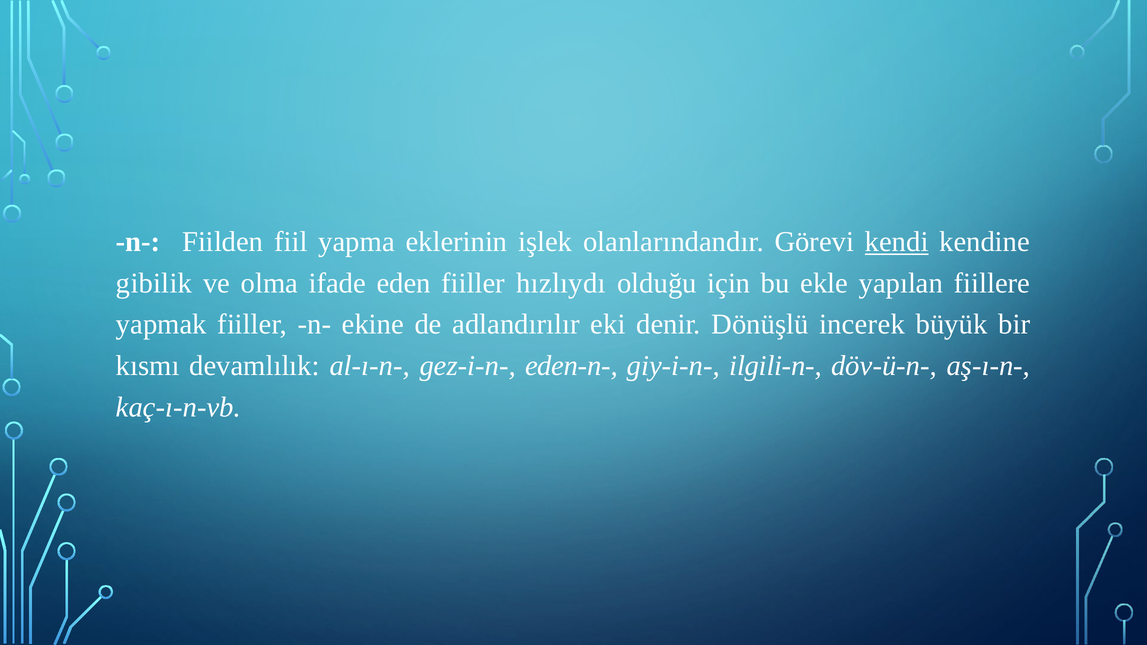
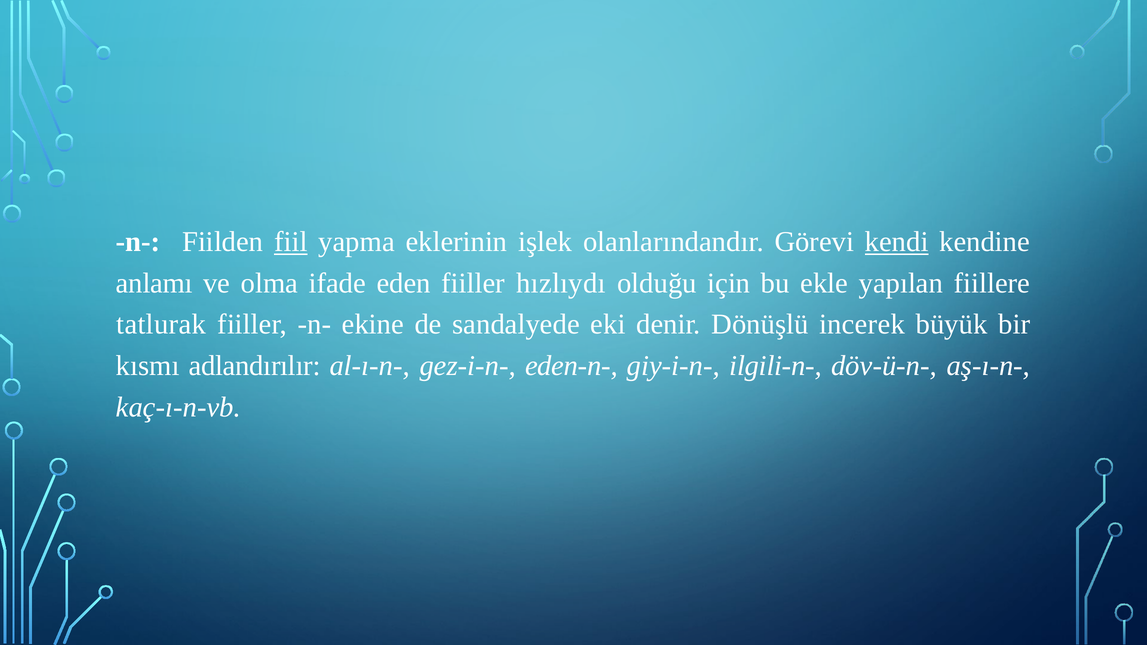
fiil underline: none -> present
gibilik: gibilik -> anlamı
yapmak: yapmak -> tatlurak
adlandırılır: adlandırılır -> sandalyede
devamlılık: devamlılık -> adlandırılır
